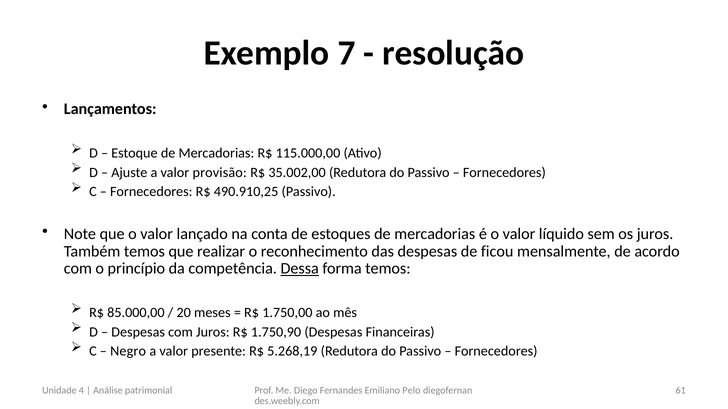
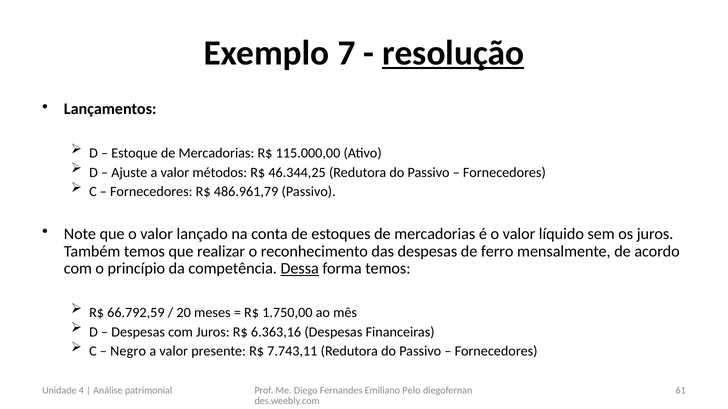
resolução underline: none -> present
provisão: provisão -> métodos
35.002,00: 35.002,00 -> 46.344,25
490.910,25: 490.910,25 -> 486.961,79
ficou: ficou -> ferro
85.000,00: 85.000,00 -> 66.792,59
1.750,90: 1.750,90 -> 6.363,16
5.268,19: 5.268,19 -> 7.743,11
